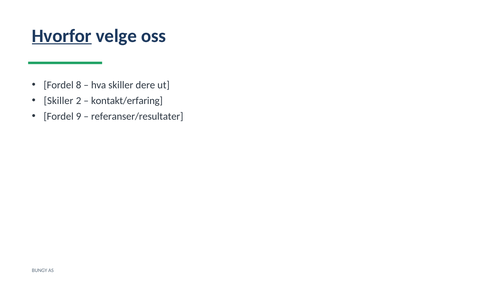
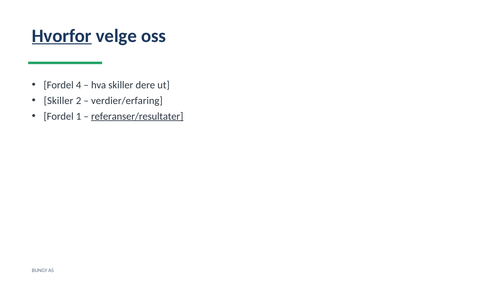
8: 8 -> 4
kontakt/erfaring: kontakt/erfaring -> verdier/erfaring
9: 9 -> 1
referanser/resultater underline: none -> present
